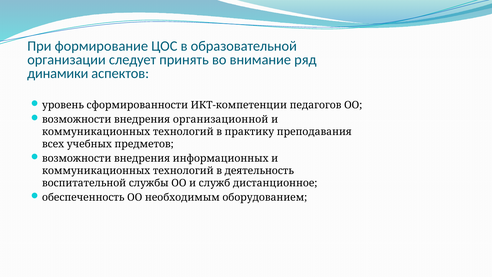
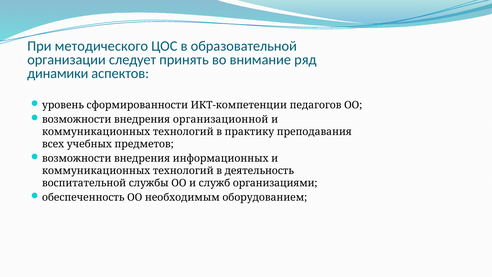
формирование: формирование -> методического
дистанционное: дистанционное -> организациями
